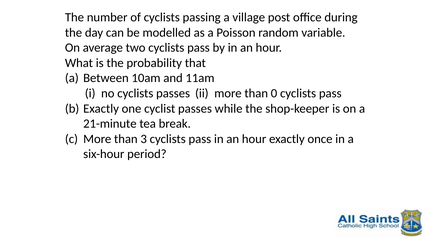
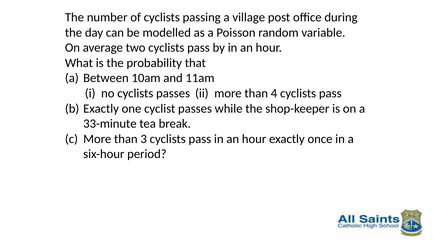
0: 0 -> 4
21-minute: 21-minute -> 33-minute
